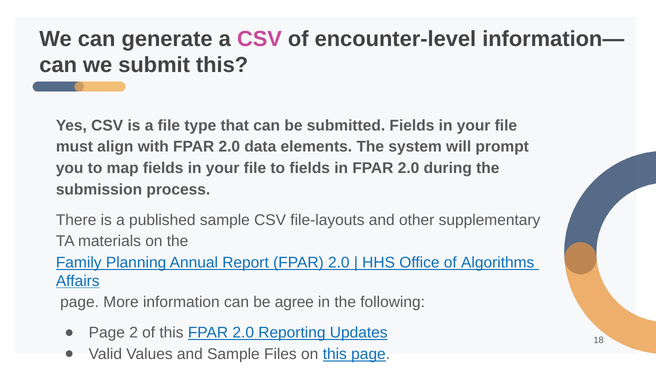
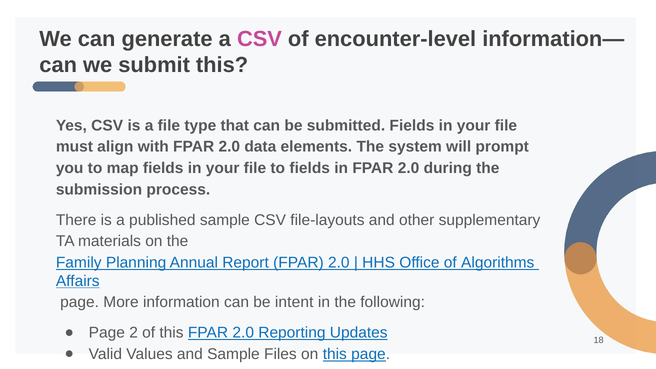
agree: agree -> intent
